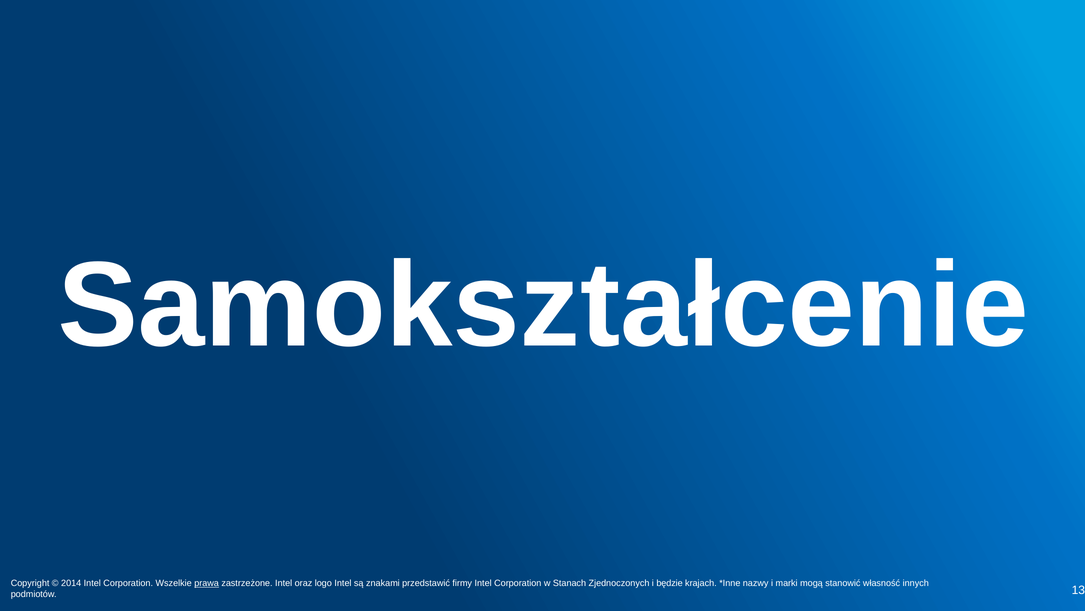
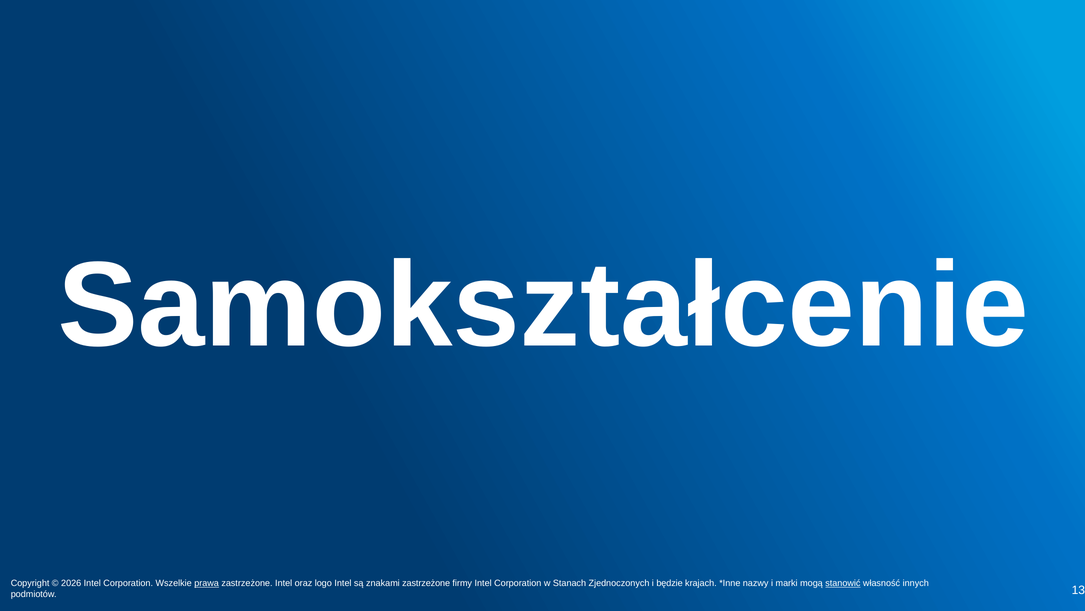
2014: 2014 -> 2026
znakami przedstawić: przedstawić -> zastrzeżone
stanowić underline: none -> present
